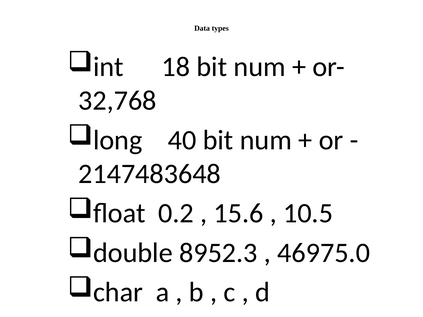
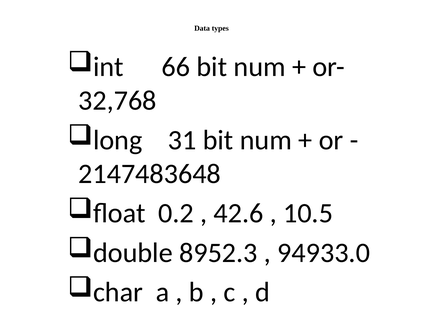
18: 18 -> 66
40: 40 -> 31
15.6: 15.6 -> 42.6
46975.0: 46975.0 -> 94933.0
